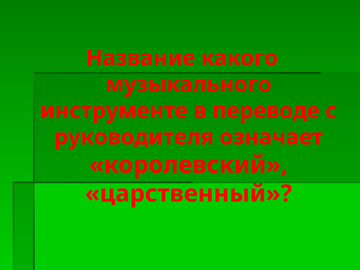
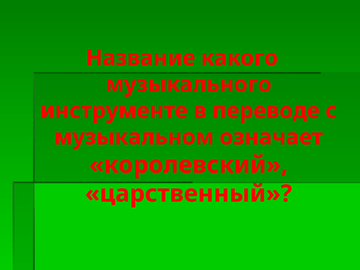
руководителя: руководителя -> музыкальном
